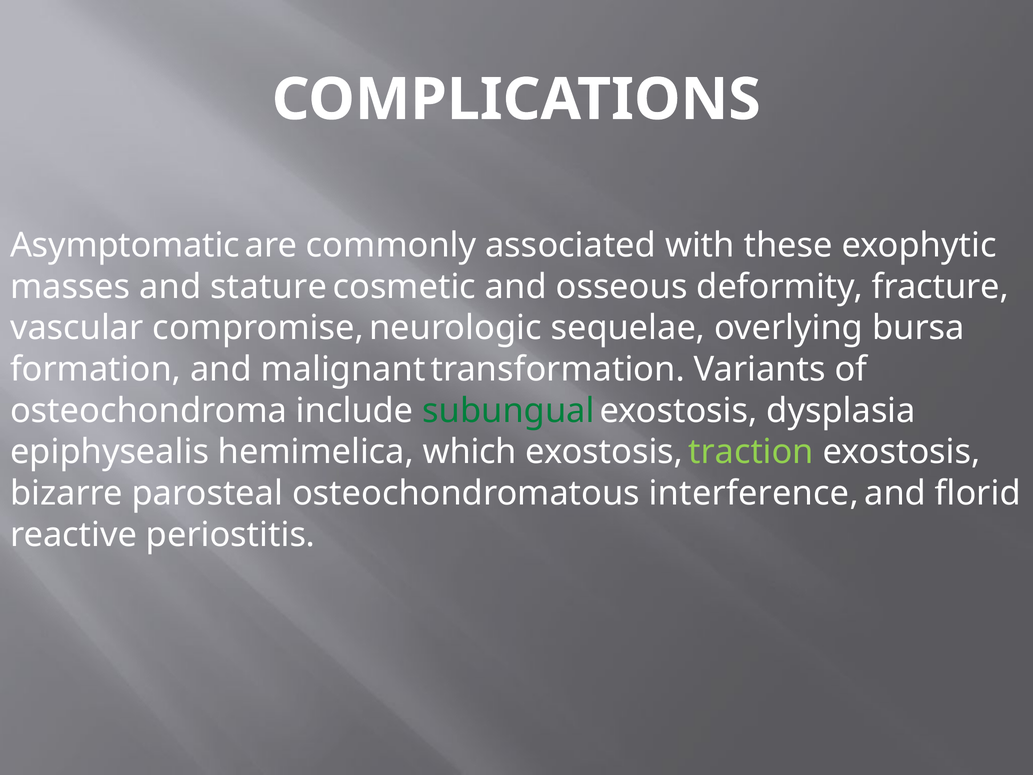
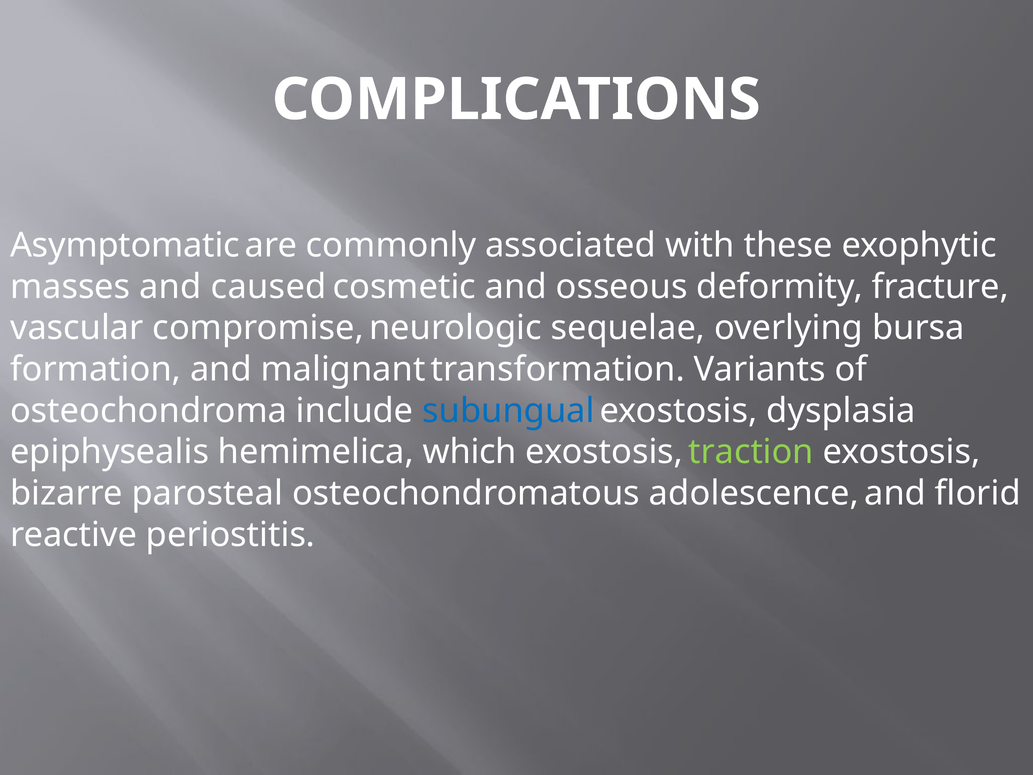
stature: stature -> caused
subungual colour: green -> blue
interference: interference -> adolescence
